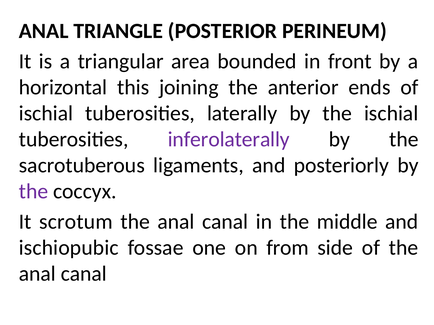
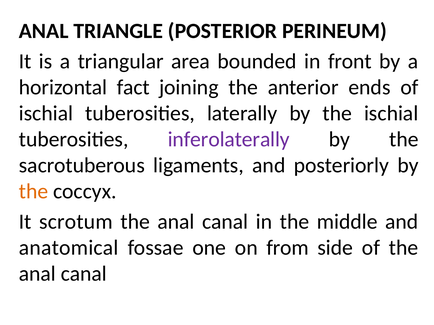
this: this -> fact
the at (34, 192) colour: purple -> orange
ischiopubic: ischiopubic -> anatomical
